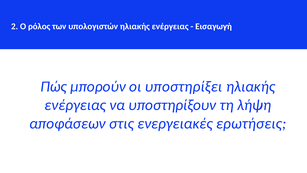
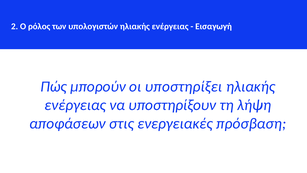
ερωτήσεις: ερωτήσεις -> πρόσβαση
